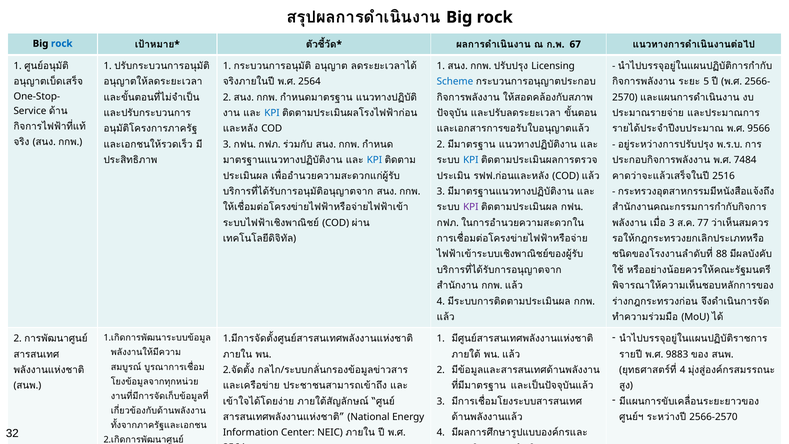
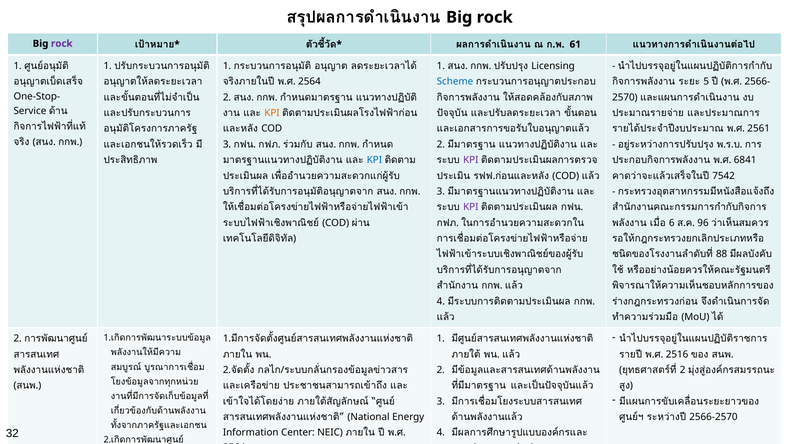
rock at (62, 44) colour: blue -> purple
67: 67 -> 61
KPI at (272, 113) colour: blue -> orange
9566: 9566 -> 2561
KPI at (471, 160) colour: blue -> purple
7484: 7484 -> 6841
2516: 2516 -> 7542
3 at (672, 223): 3 -> 6
77: 77 -> 96
9883: 9883 -> 2516
4 at (683, 370): 4 -> 2
